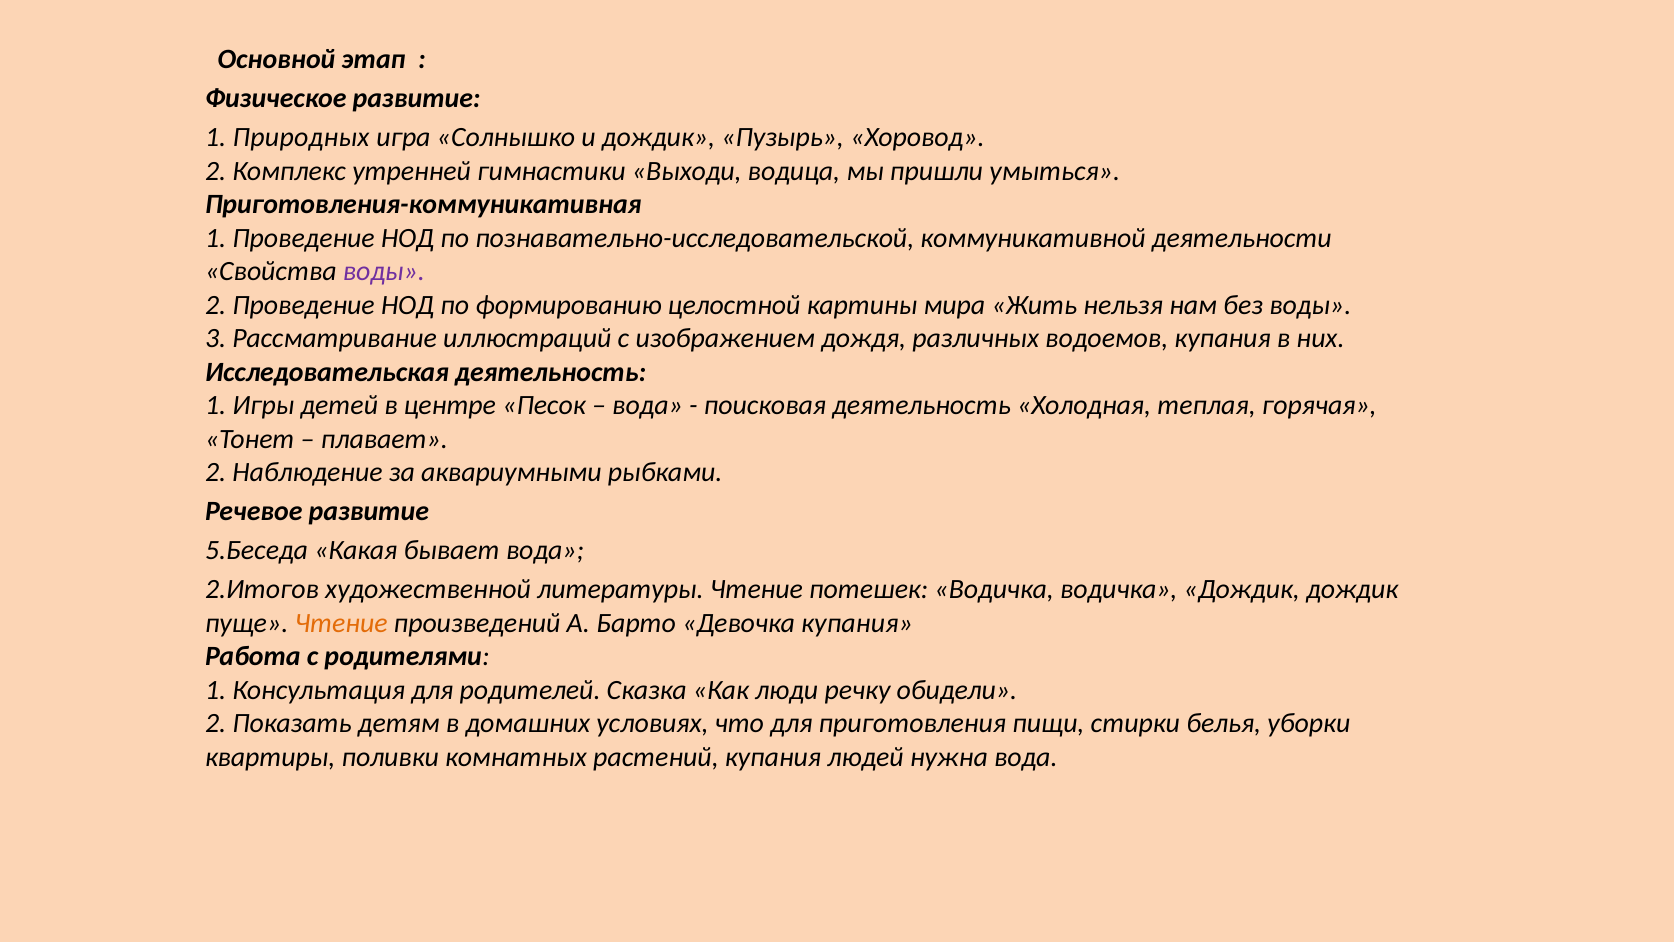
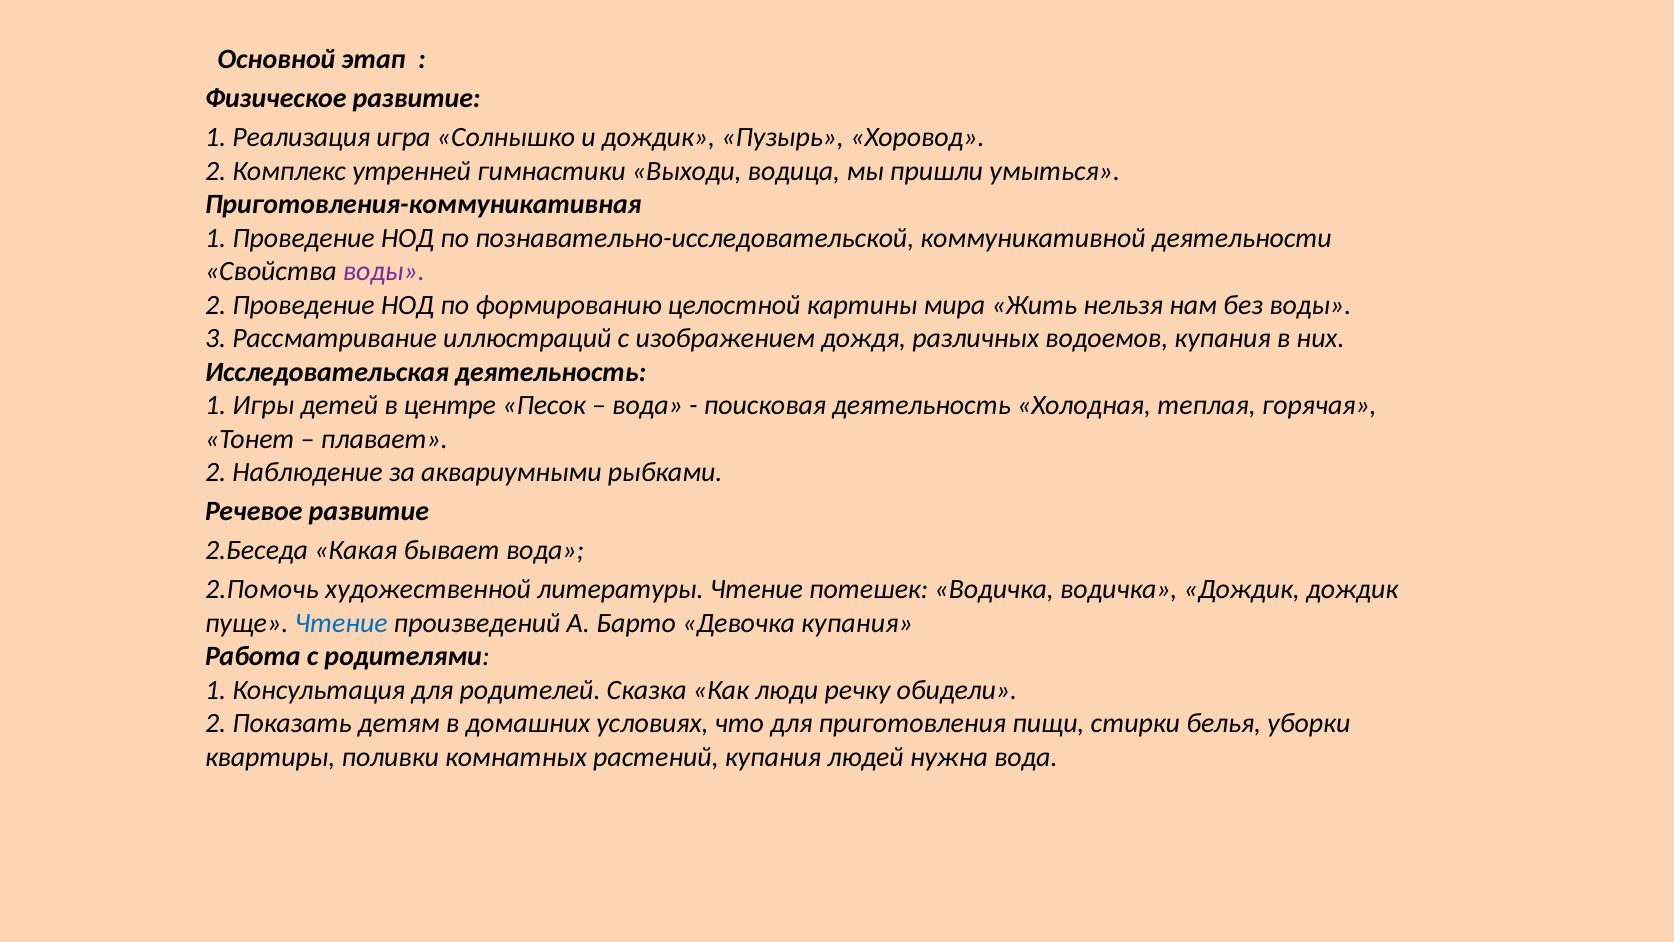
Природных: Природных -> Реализация
5.Беседа: 5.Беседа -> 2.Беседа
2.Итогов: 2.Итогов -> 2.Помочь
Чтение at (341, 623) colour: orange -> blue
